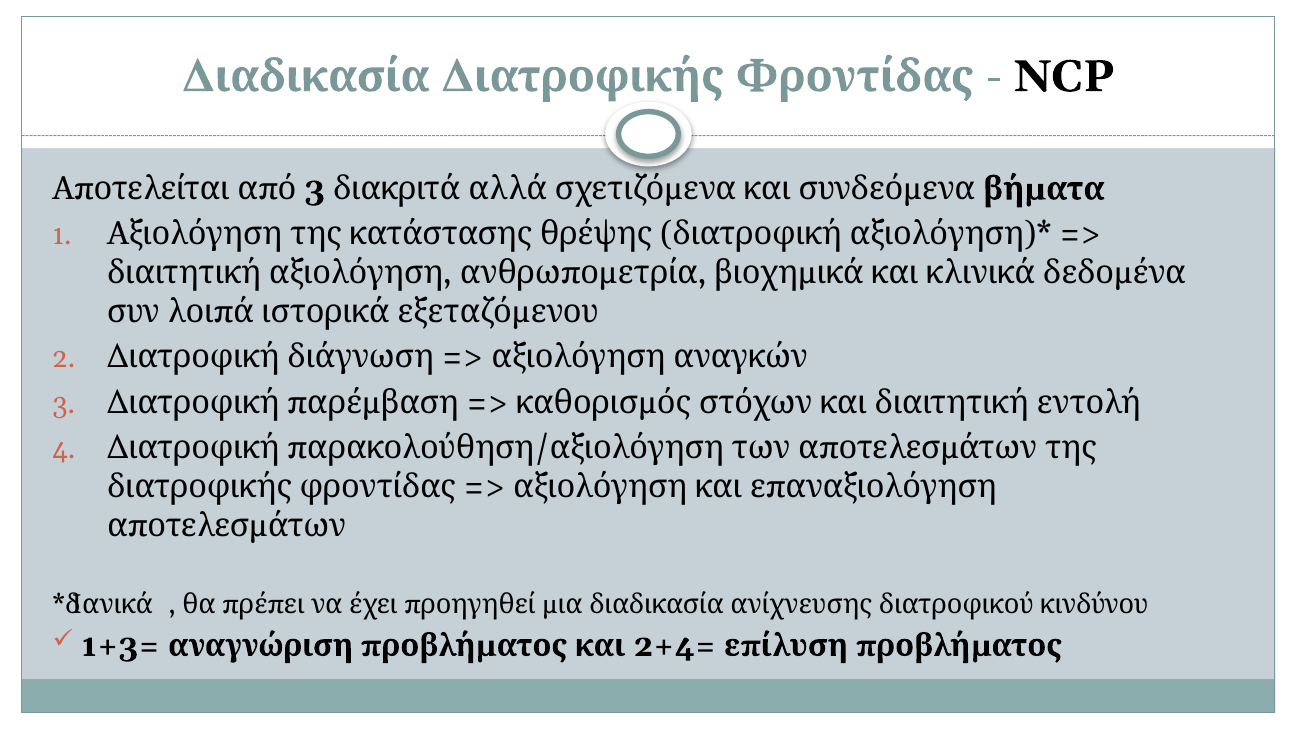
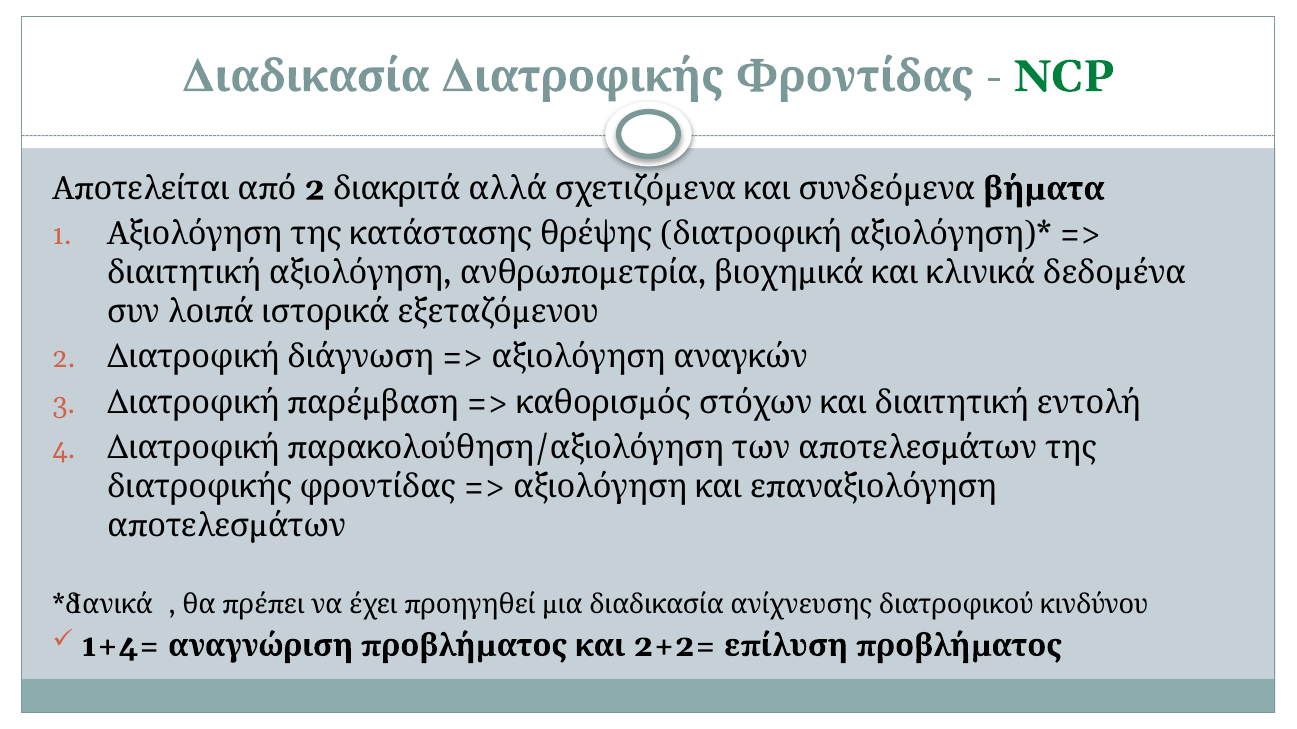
NCP colour: black -> green
3 at (315, 189): 3 -> 2
1+3=: 1+3= -> 1+4=
2+4=: 2+4= -> 2+2=
